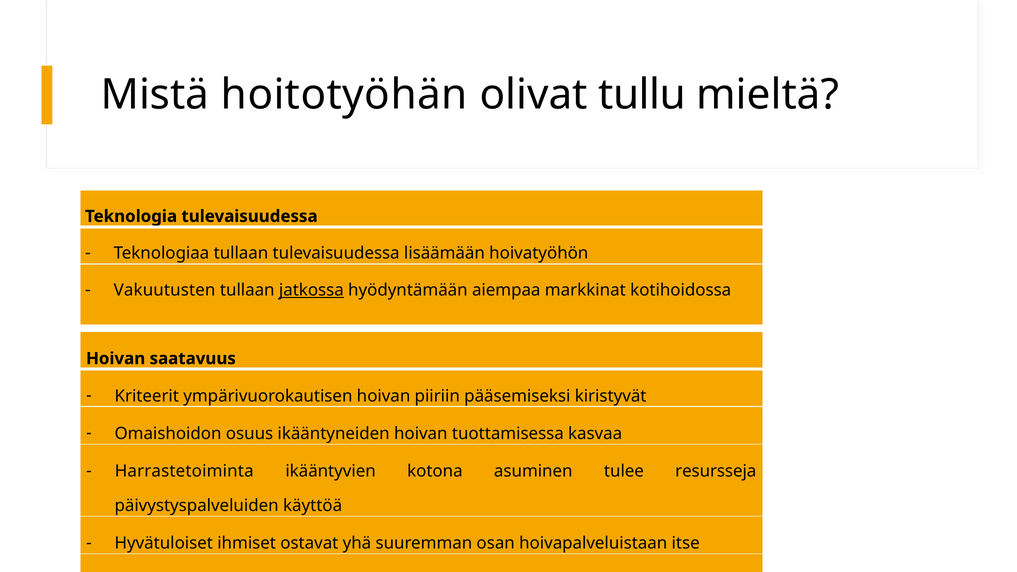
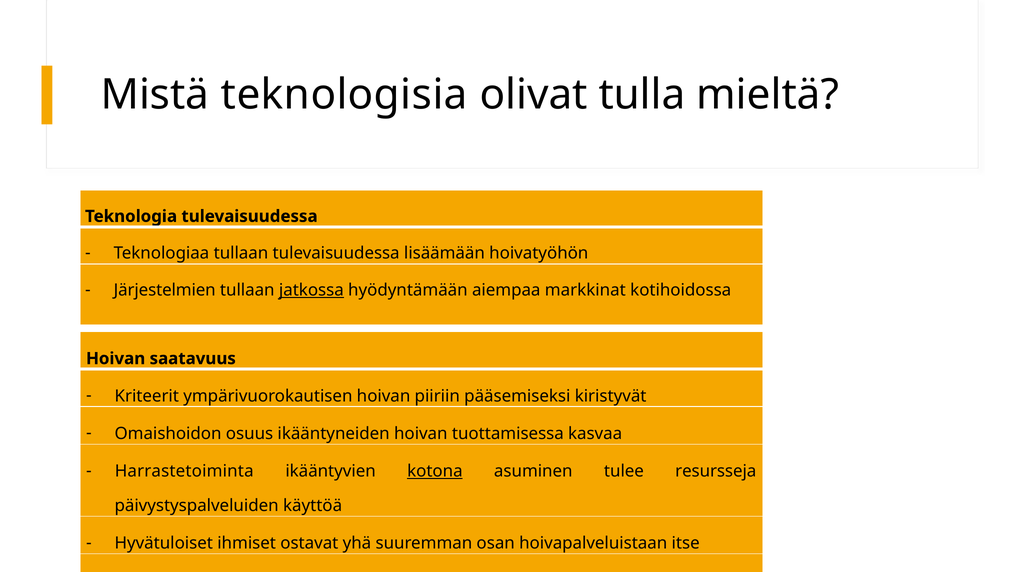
hoitotyöhän: hoitotyöhän -> teknologisia
tullu: tullu -> tulla
Vakuutusten: Vakuutusten -> Järjestelmien
kotona underline: none -> present
